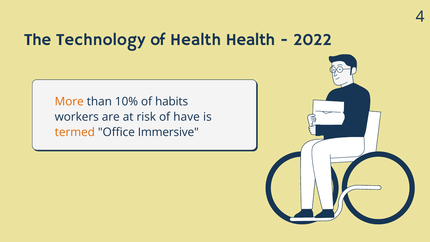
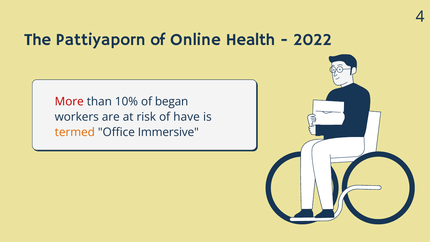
Technology: Technology -> Pattiyaporn
of Health: Health -> Online
More colour: orange -> red
habits: habits -> began
